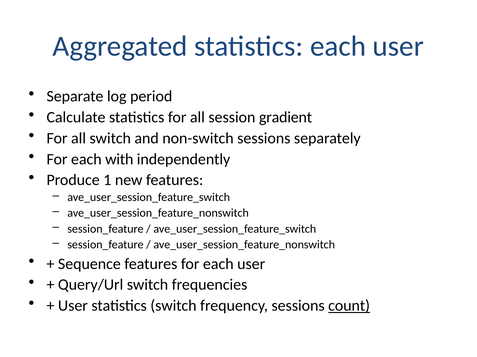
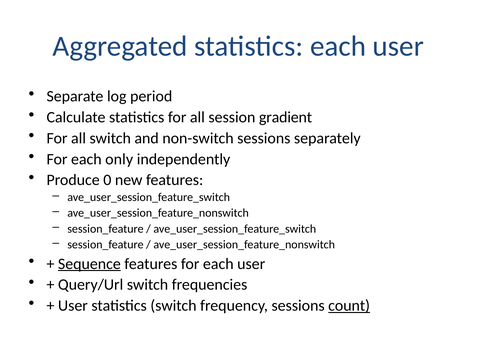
with: with -> only
1: 1 -> 0
Sequence underline: none -> present
